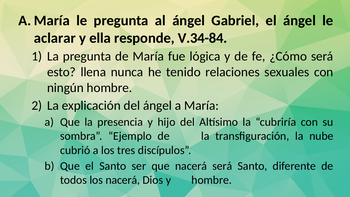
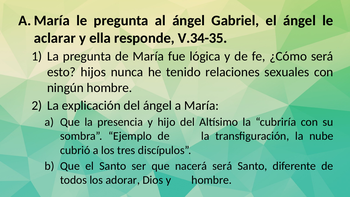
V.34-84: V.34-84 -> V.34-35
llena: llena -> hijos
los nacerá: nacerá -> adorar
